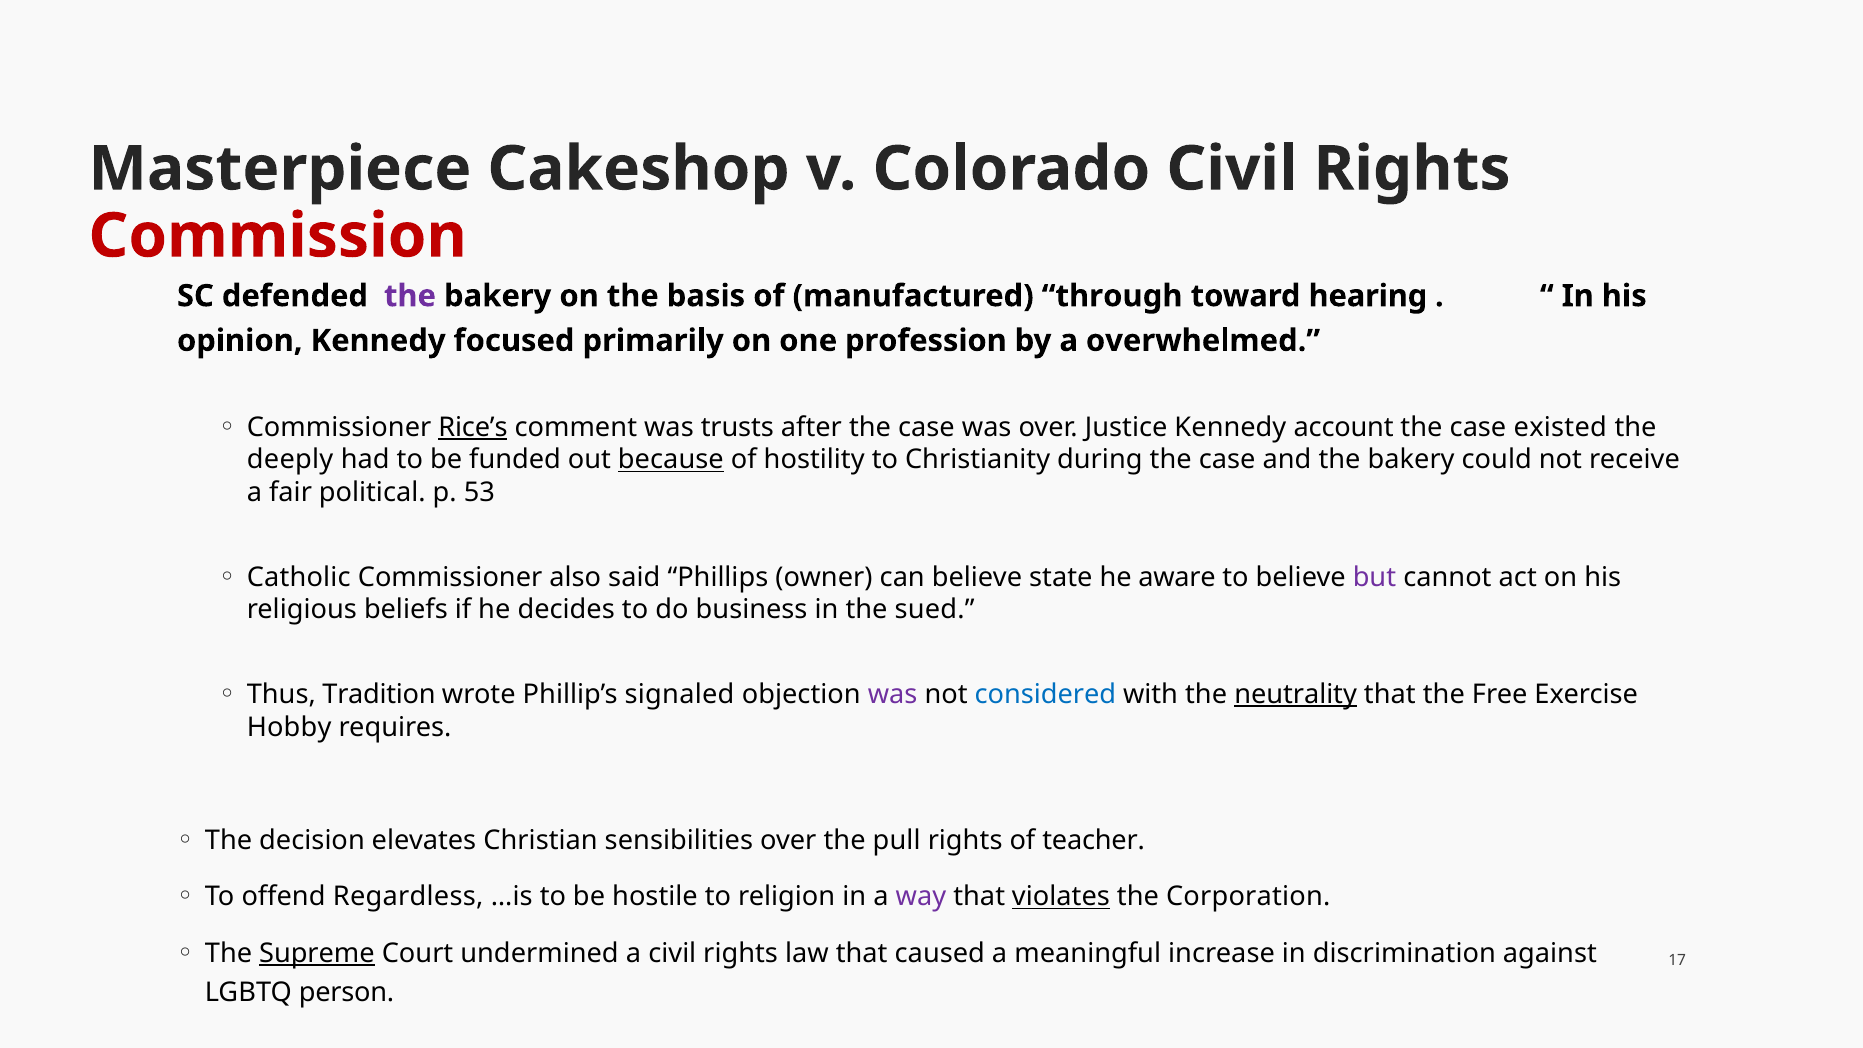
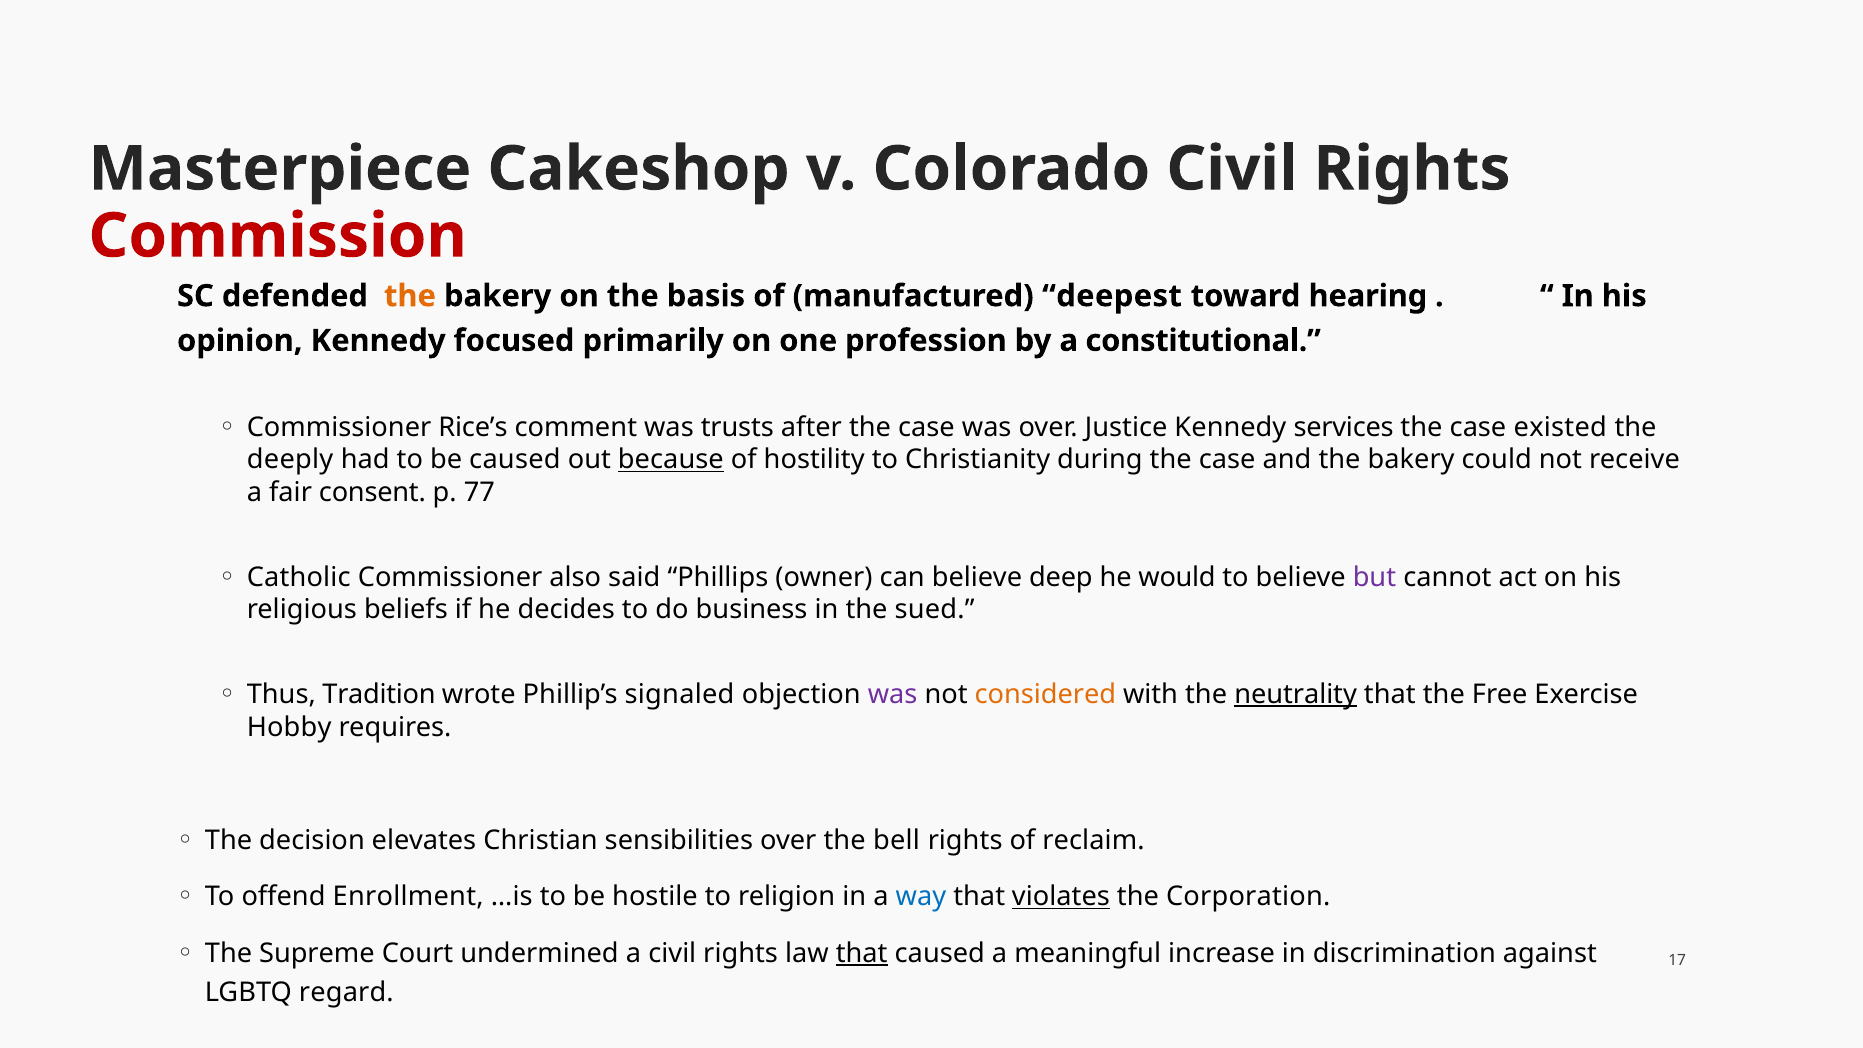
the at (410, 296) colour: purple -> orange
through: through -> deepest
overwhelmed: overwhelmed -> constitutional
Rice’s underline: present -> none
account: account -> services
be funded: funded -> caused
political: political -> consent
53: 53 -> 77
state: state -> deep
aware: aware -> would
considered colour: blue -> orange
pull: pull -> bell
teacher: teacher -> reclaim
Regardless: Regardless -> Enrollment
way colour: purple -> blue
Supreme underline: present -> none
that at (862, 953) underline: none -> present
person: person -> regard
